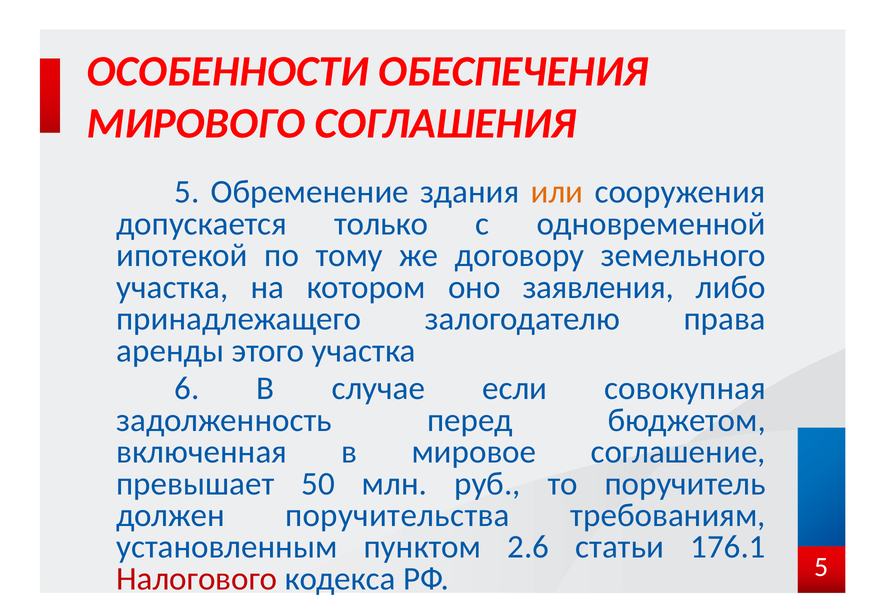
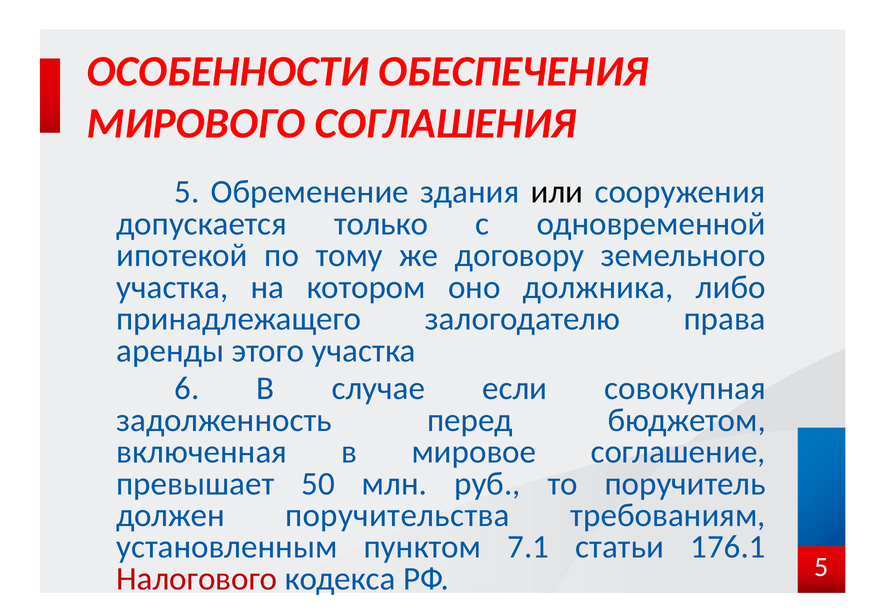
или colour: orange -> black
заявления: заявления -> должника
2.6: 2.6 -> 7.1
